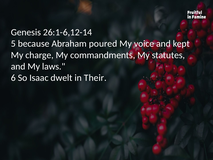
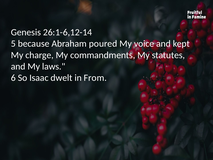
Their: Their -> From
